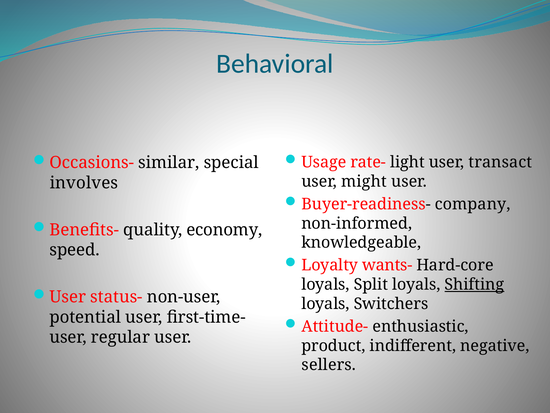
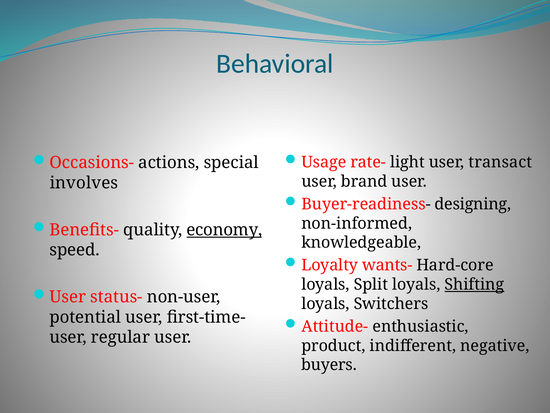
similar: similar -> actions
might: might -> brand
company: company -> designing
economy underline: none -> present
sellers: sellers -> buyers
